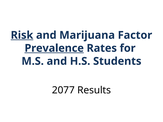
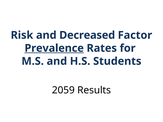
Risk underline: present -> none
Marijuana: Marijuana -> Decreased
2077: 2077 -> 2059
